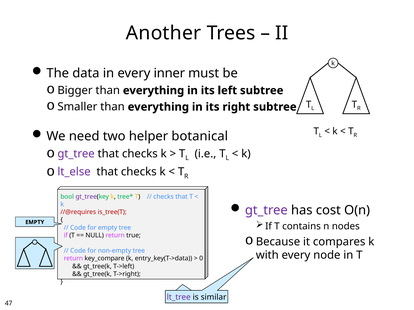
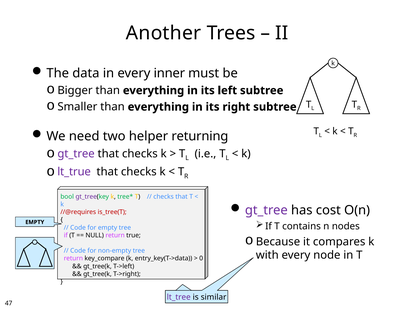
botanical: botanical -> returning
lt_else: lt_else -> lt_true
